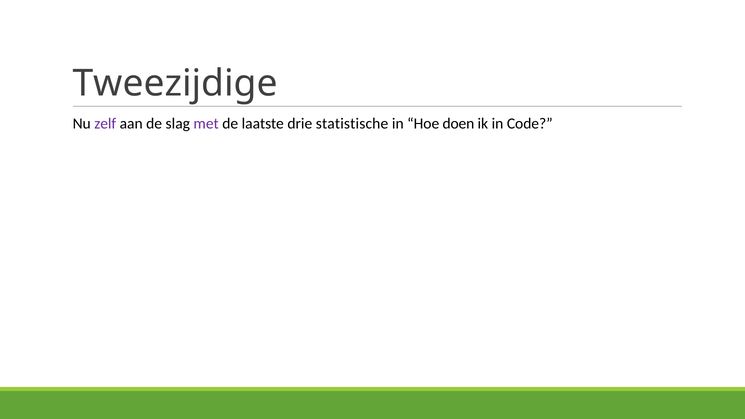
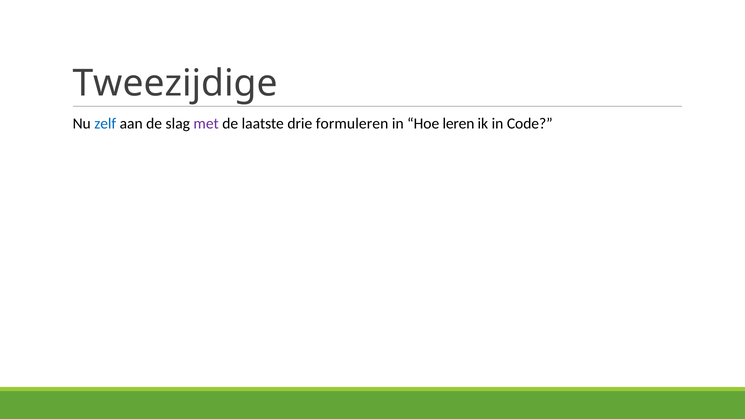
zelf colour: purple -> blue
statistische: statistische -> formuleren
doen: doen -> leren
